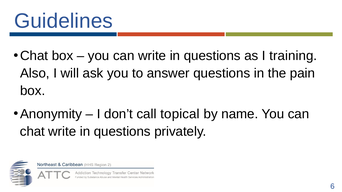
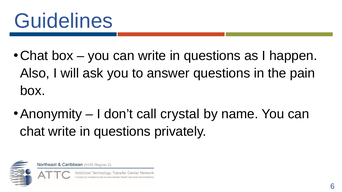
training: training -> happen
topical: topical -> crystal
